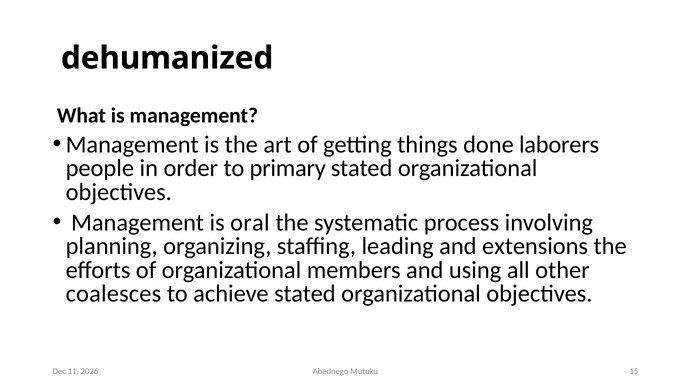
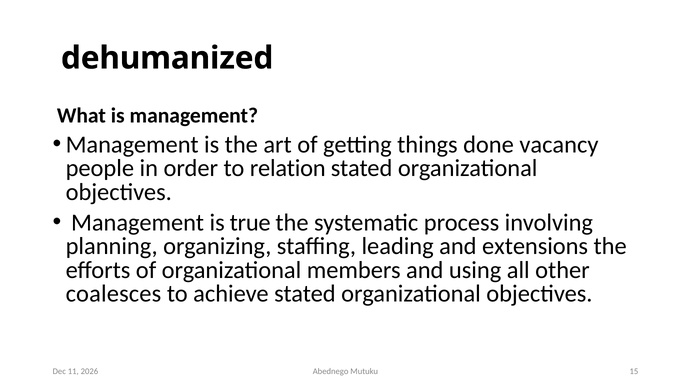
laborers: laborers -> vacancy
primary: primary -> relation
oral: oral -> true
